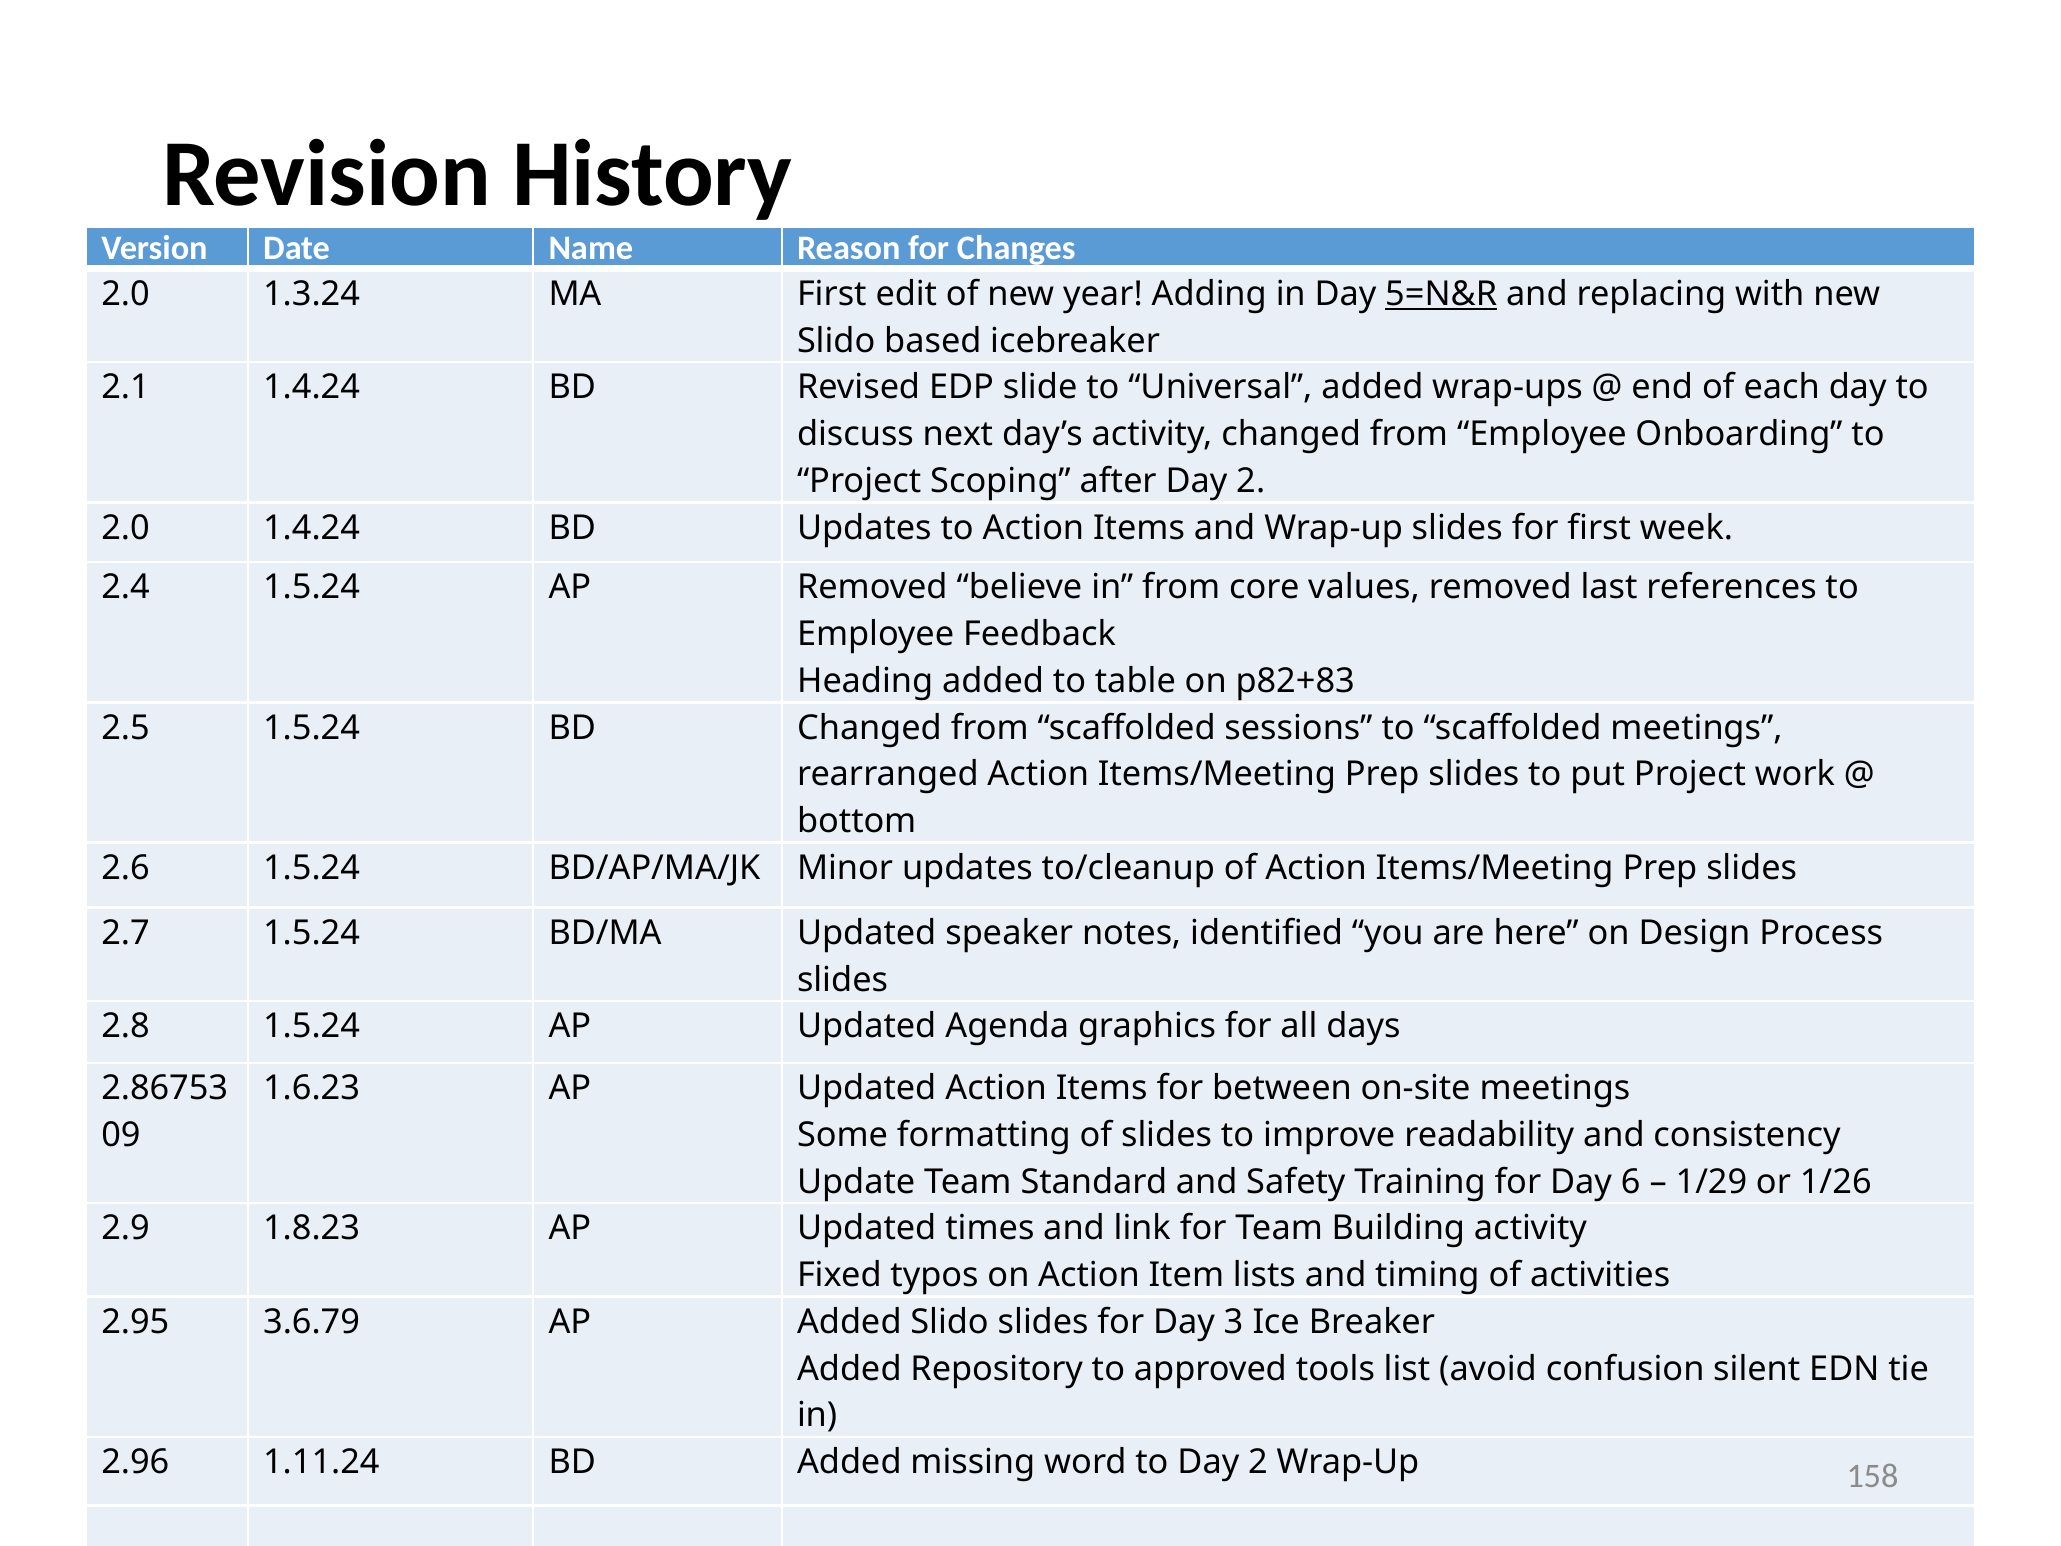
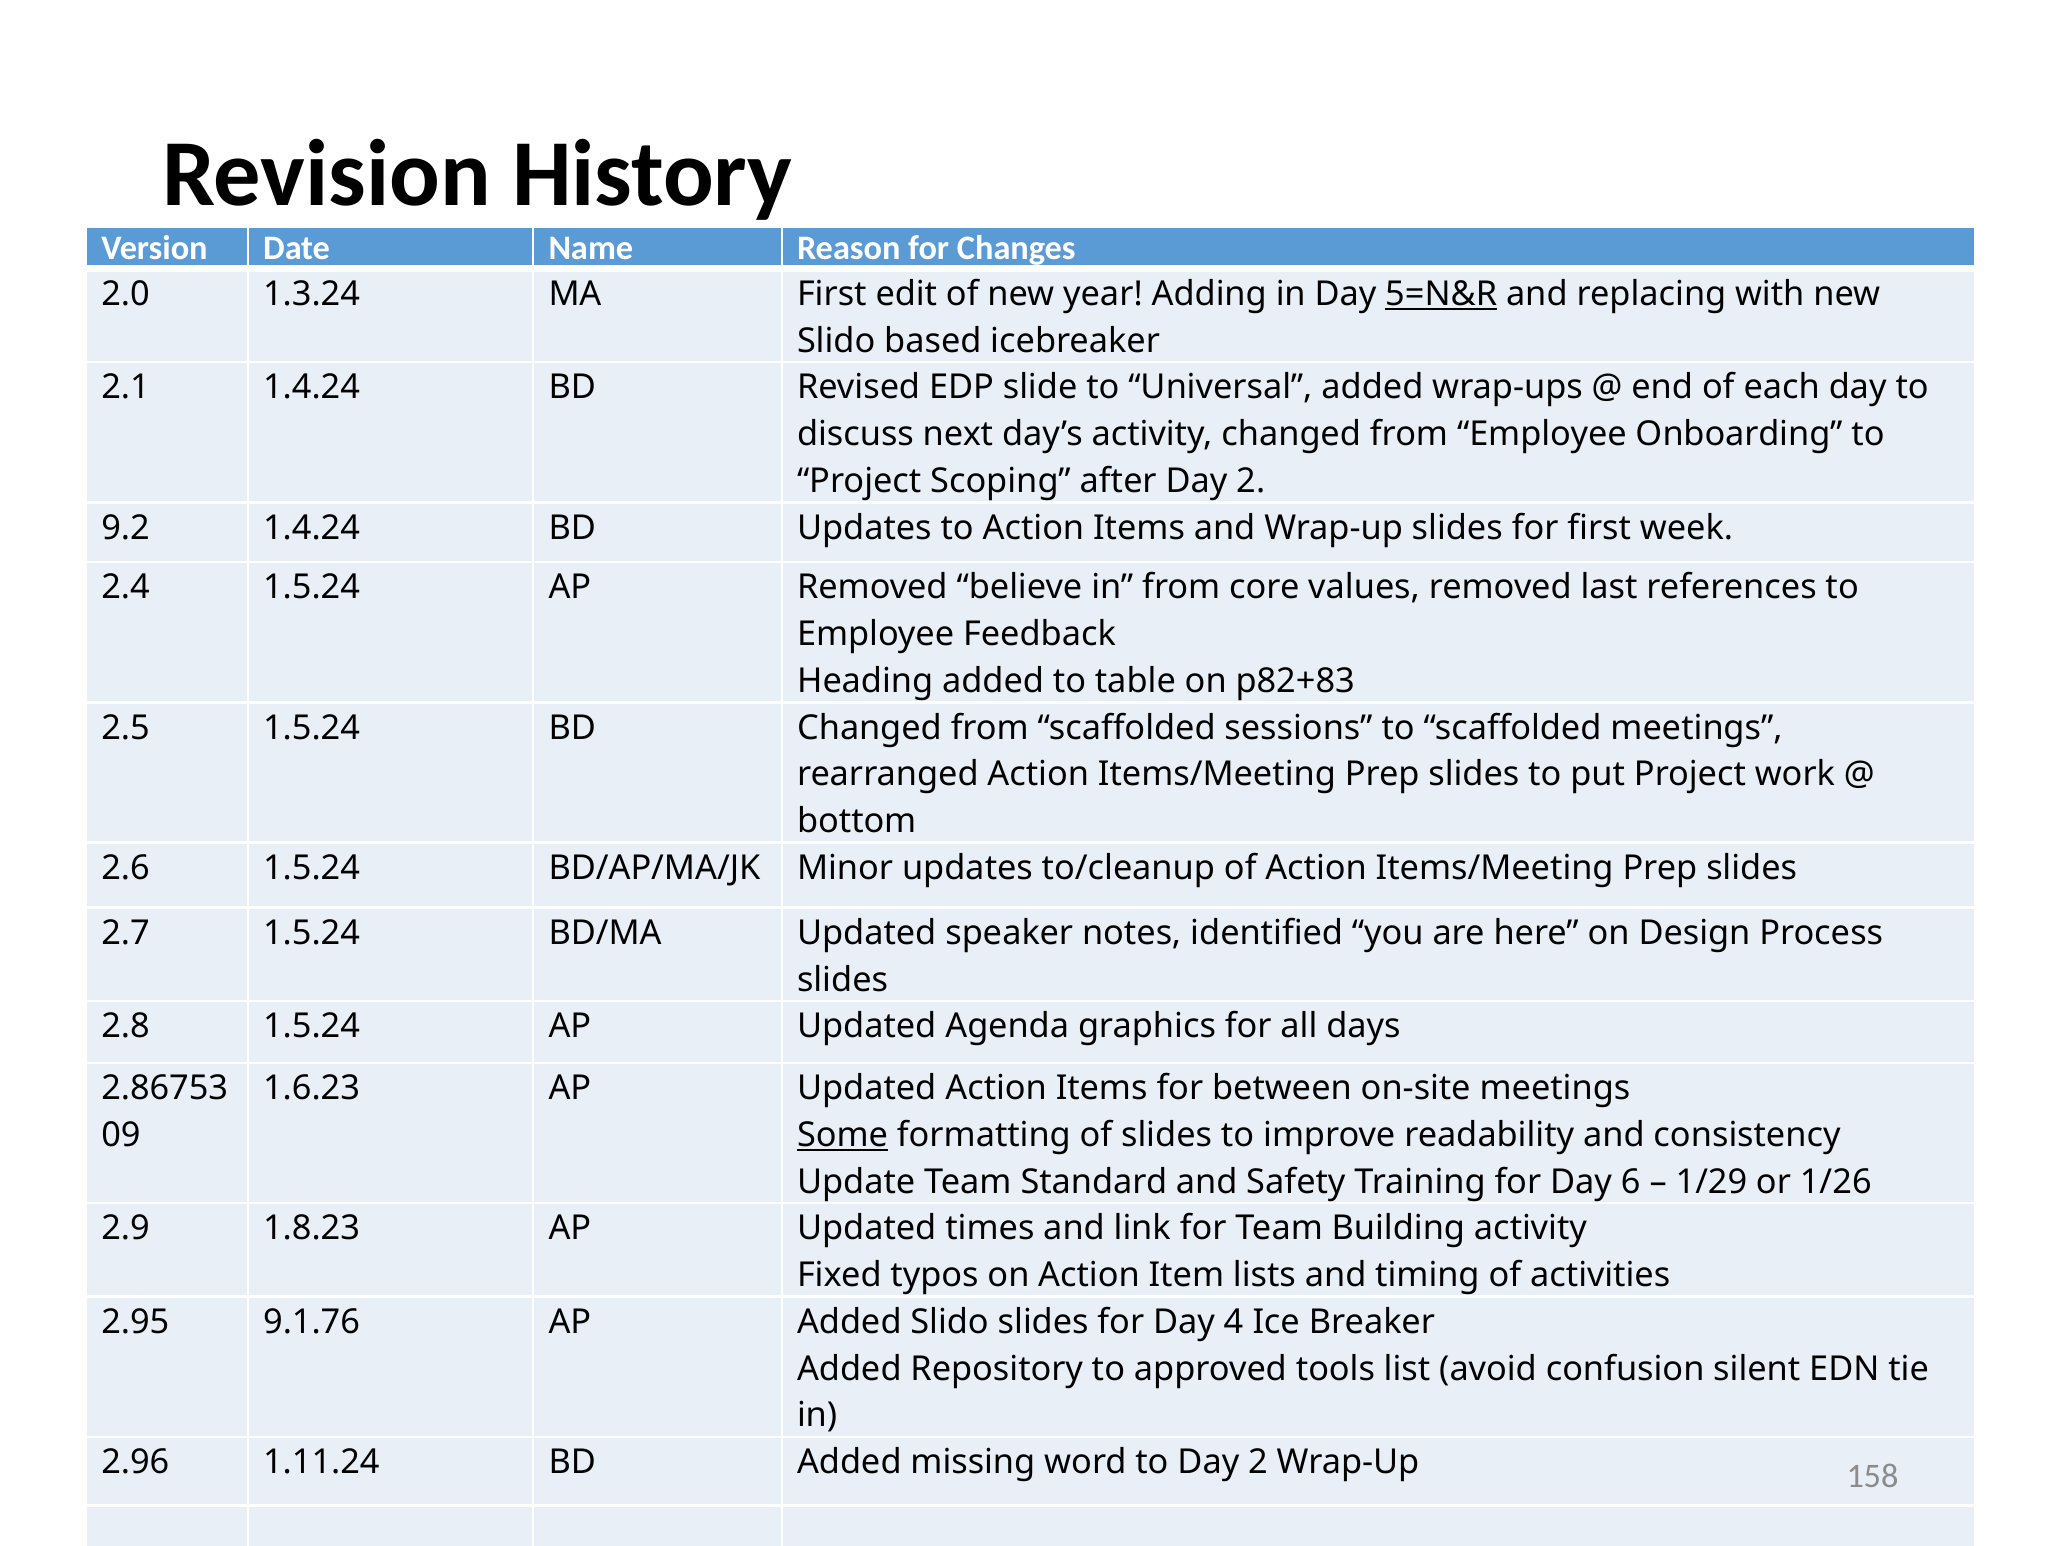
2.0 at (125, 528): 2.0 -> 9.2
Some underline: none -> present
3.6.79: 3.6.79 -> 9.1.76
3: 3 -> 4
